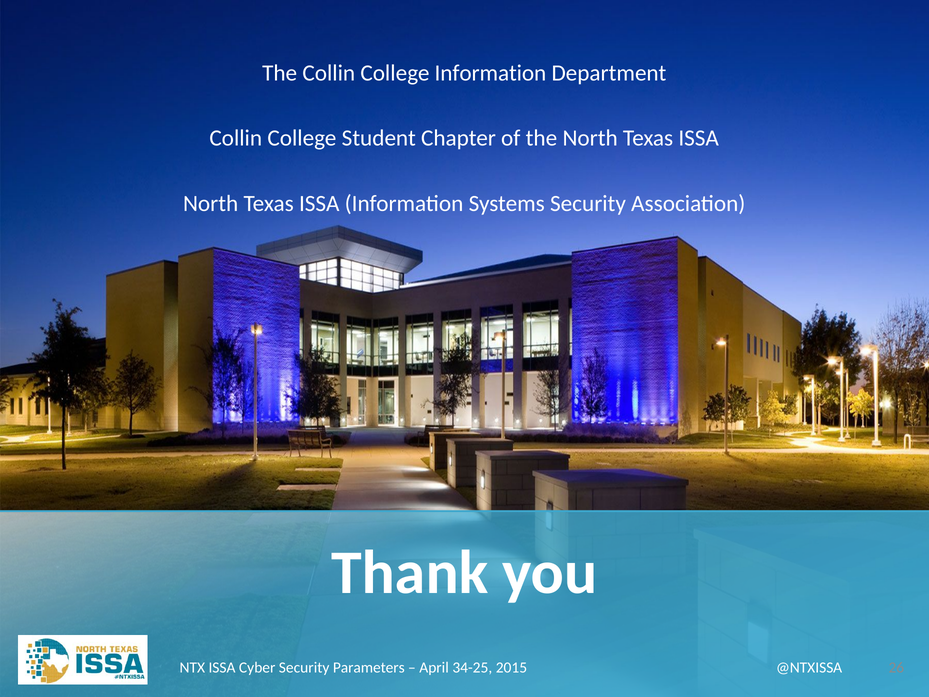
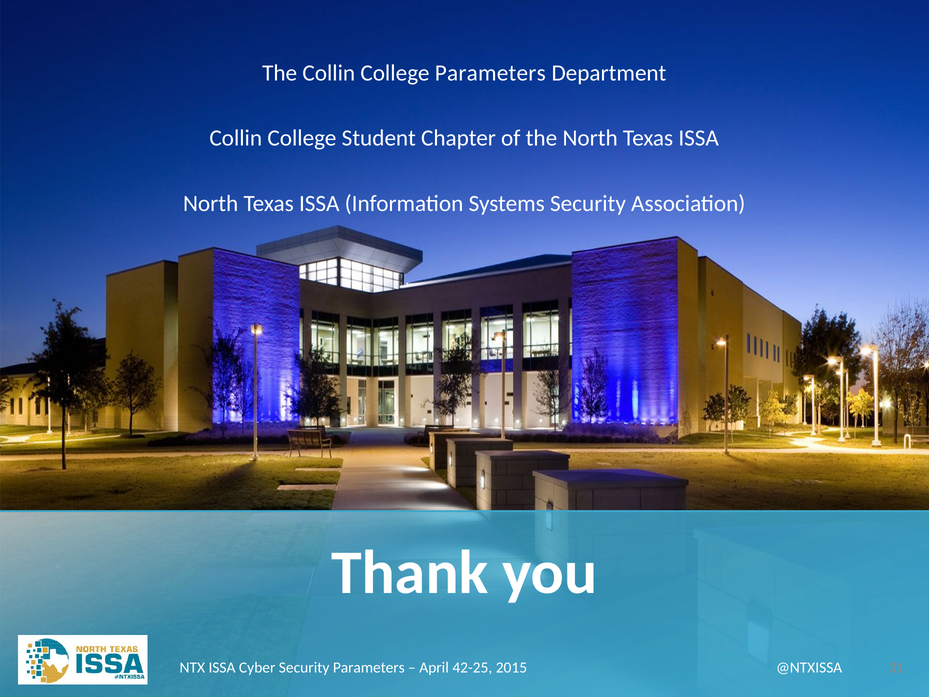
College Information: Information -> Parameters
34-25: 34-25 -> 42-25
26: 26 -> 31
